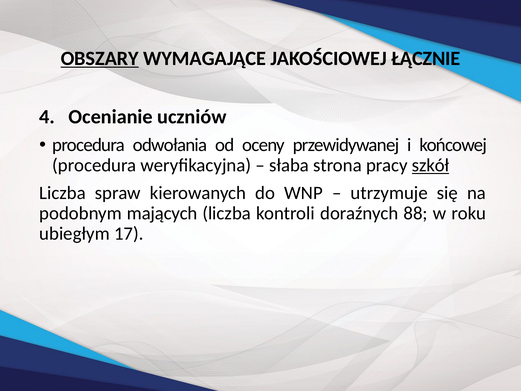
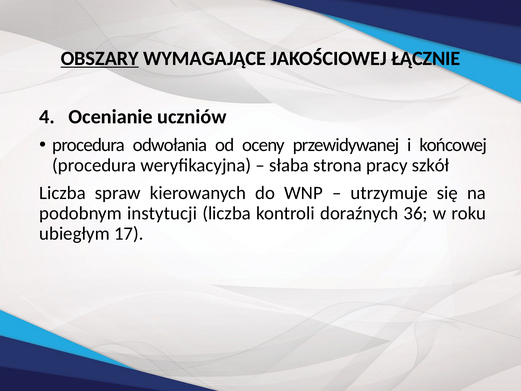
szkół underline: present -> none
mających: mających -> instytucji
88: 88 -> 36
